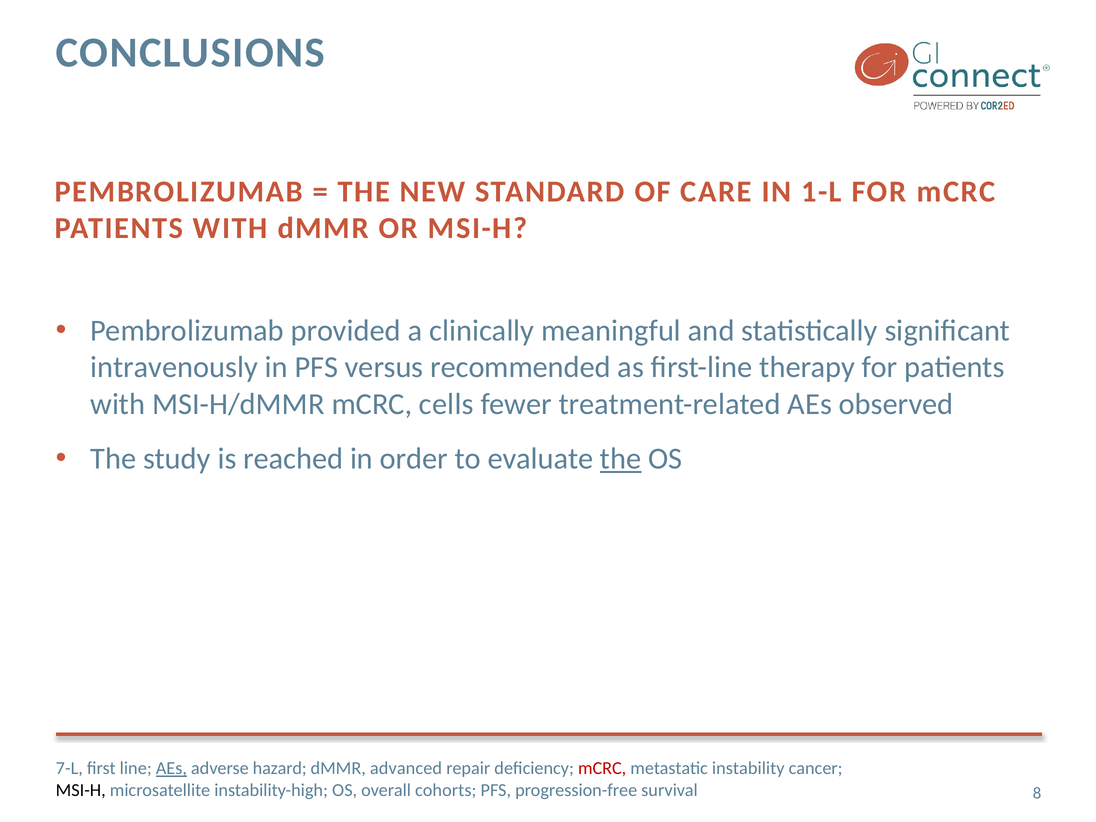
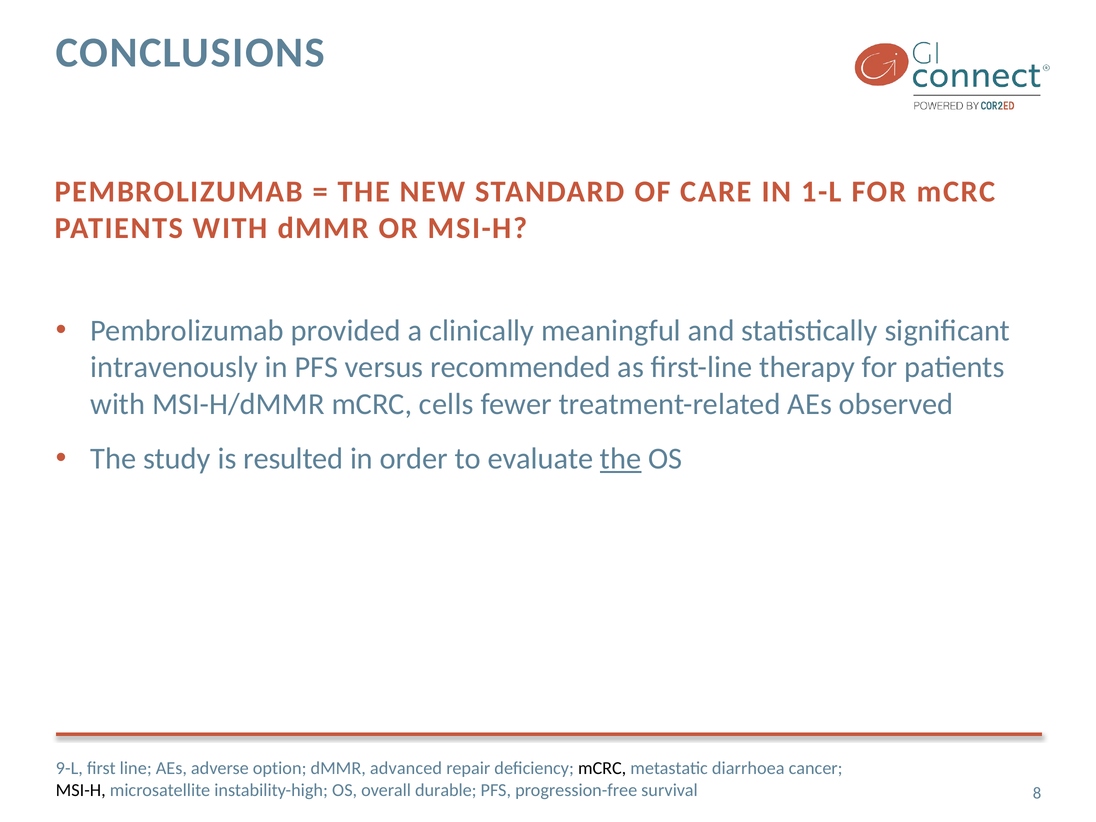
reached: reached -> resulted
7-L: 7-L -> 9-L
AEs at (171, 768) underline: present -> none
hazard: hazard -> option
mCRC at (602, 768) colour: red -> black
instability: instability -> diarrhoea
cohorts: cohorts -> durable
